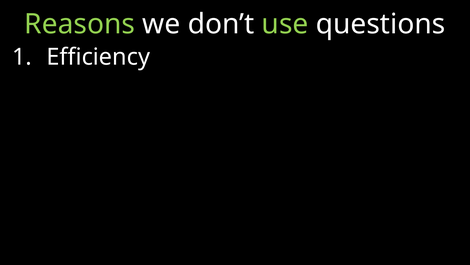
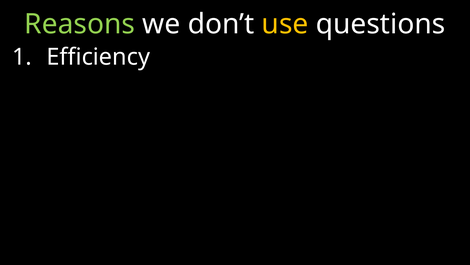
use colour: light green -> yellow
